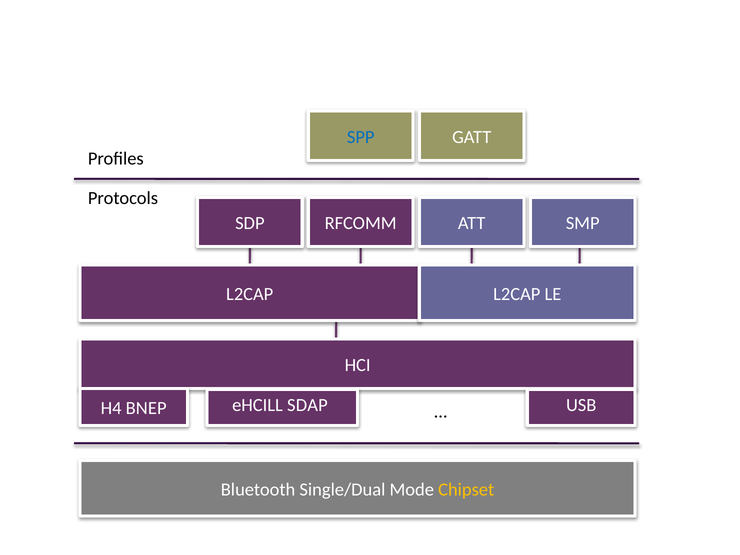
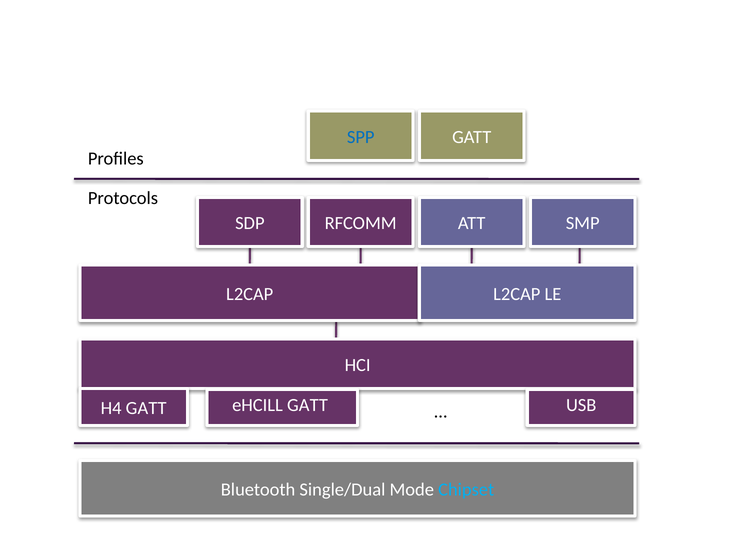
H4 BNEP: BNEP -> GATT
eHCILL SDAP: SDAP -> GATT
Chipset colour: yellow -> light blue
